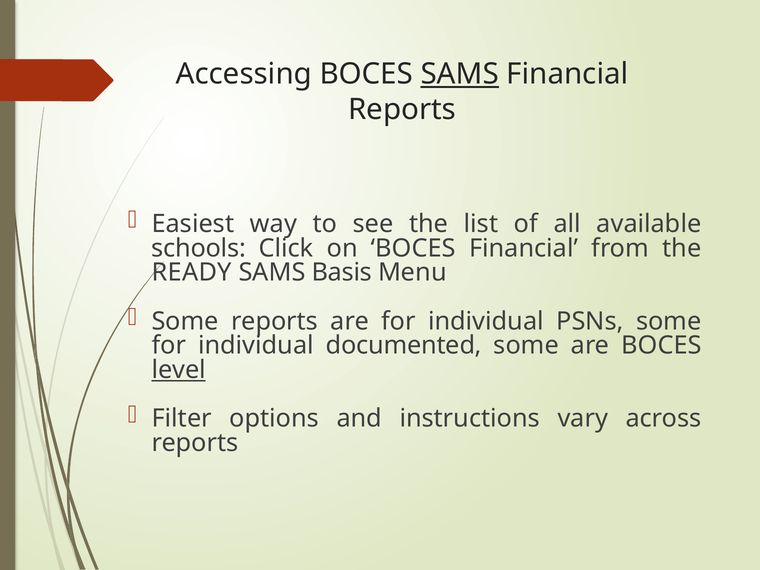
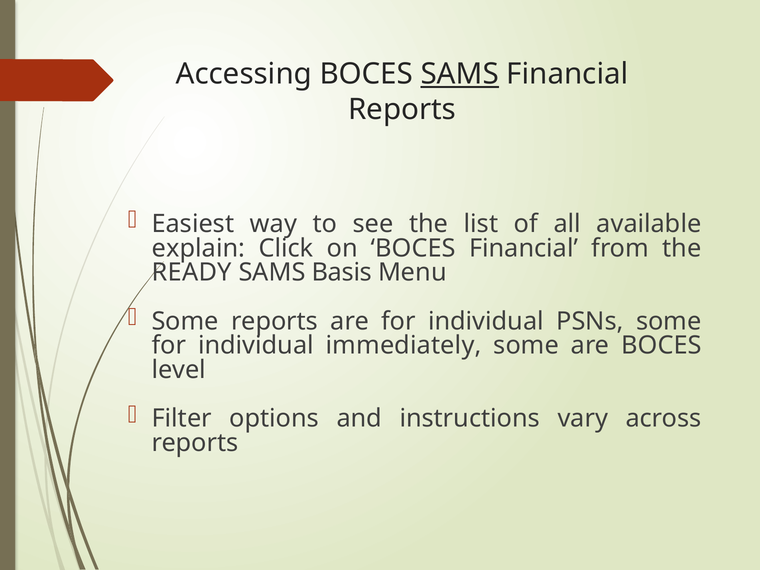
schools: schools -> explain
documented: documented -> immediately
level underline: present -> none
